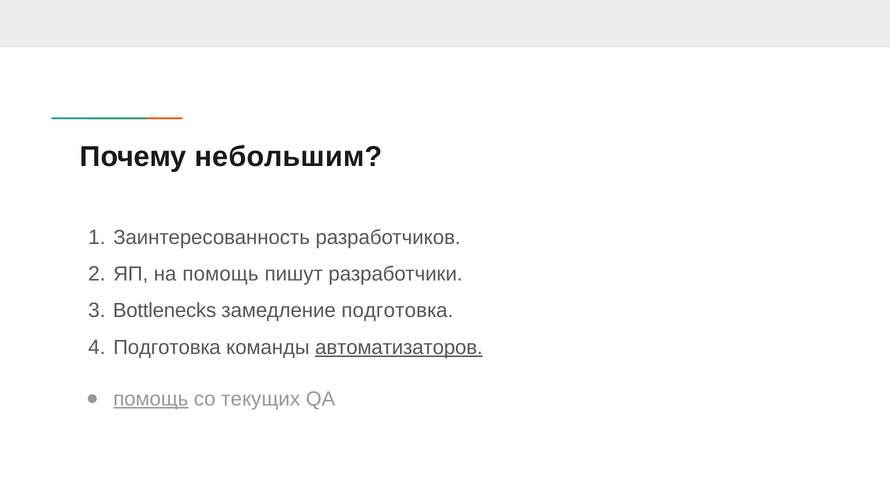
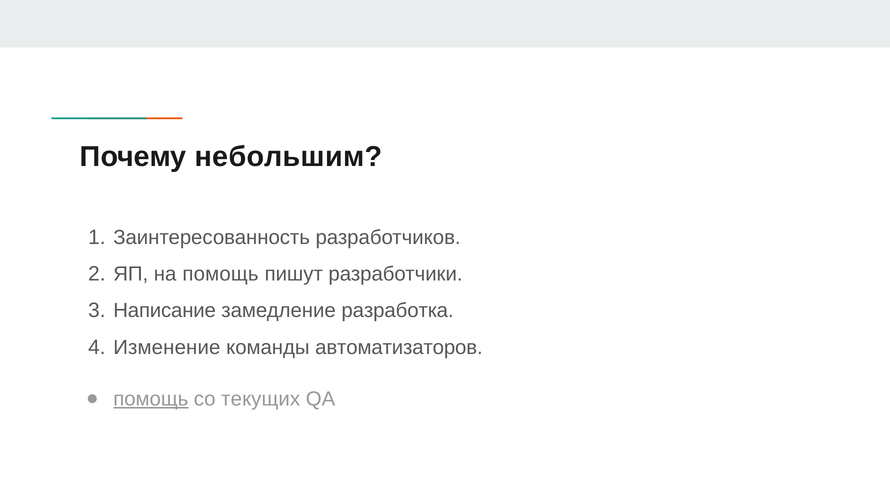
Bottlenecks: Bottlenecks -> Написание
замедление подготовка: подготовка -> разработка
Подготовка at (167, 347): Подготовка -> Изменение
автоматизаторов underline: present -> none
